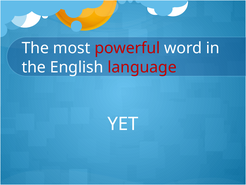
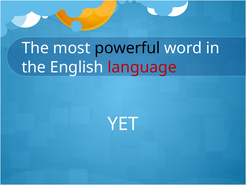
powerful colour: red -> black
